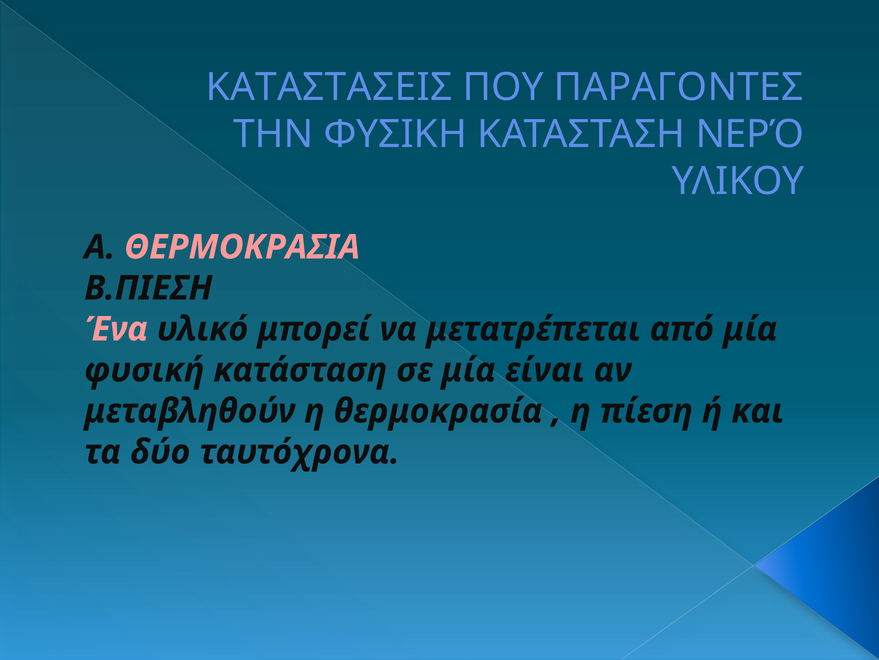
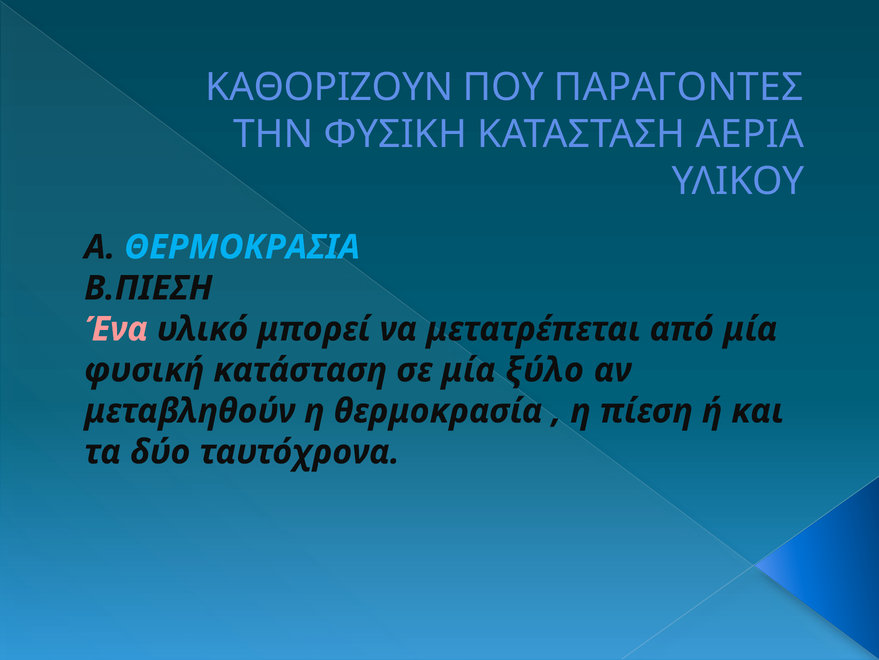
ΚΑΤΑΣΤΑΣΕΙΣ: ΚΑΤΑΣΤΑΣΕΙΣ -> ΚΑΘΟΡΙΖΟΥΝ
ΝΕΡΌ: ΝΕΡΌ -> ΑΕΡΙΑ
ΘΕΡΜΟΚΡΑΣΙΑ colour: pink -> light blue
είναι: είναι -> ξύλο
